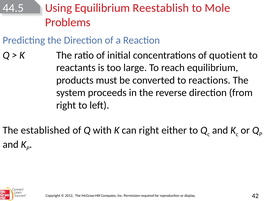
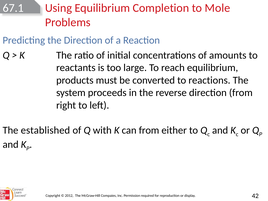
44.5: 44.5 -> 67.1
Reestablish: Reestablish -> Completion
quotient: quotient -> amounts
can right: right -> from
